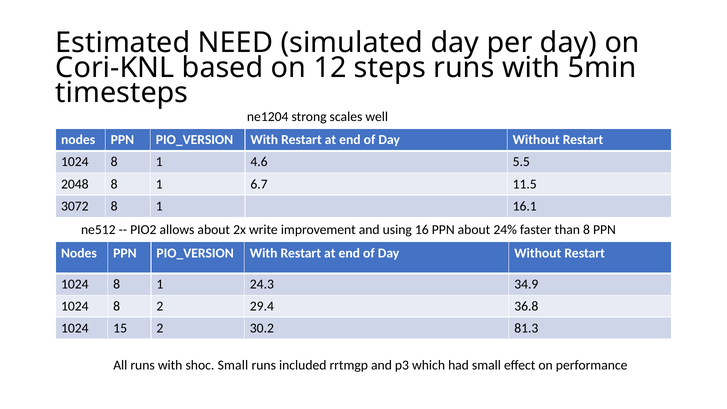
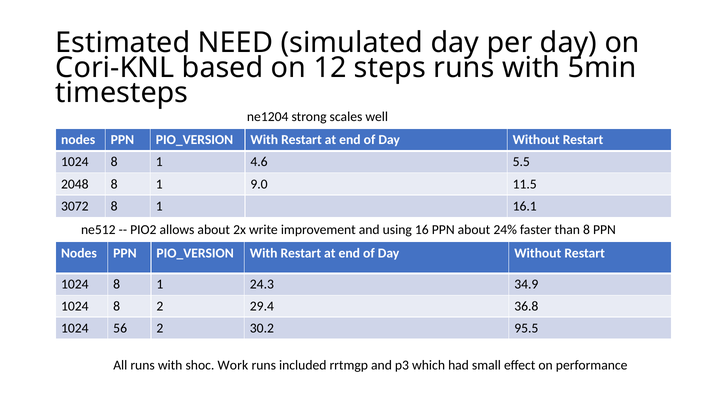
6.7: 6.7 -> 9.0
15: 15 -> 56
81.3: 81.3 -> 95.5
shoc Small: Small -> Work
